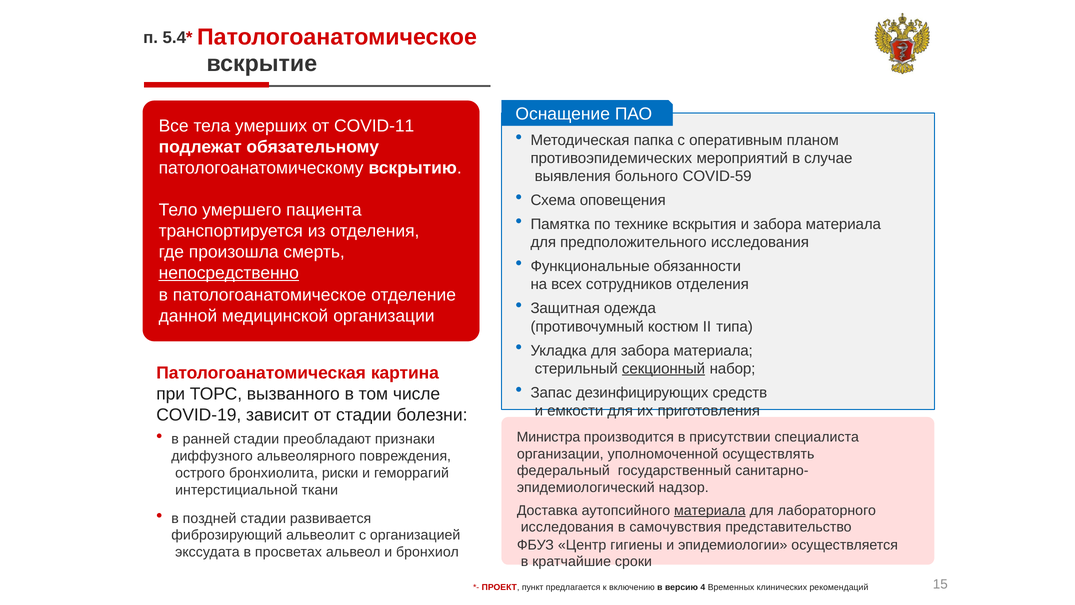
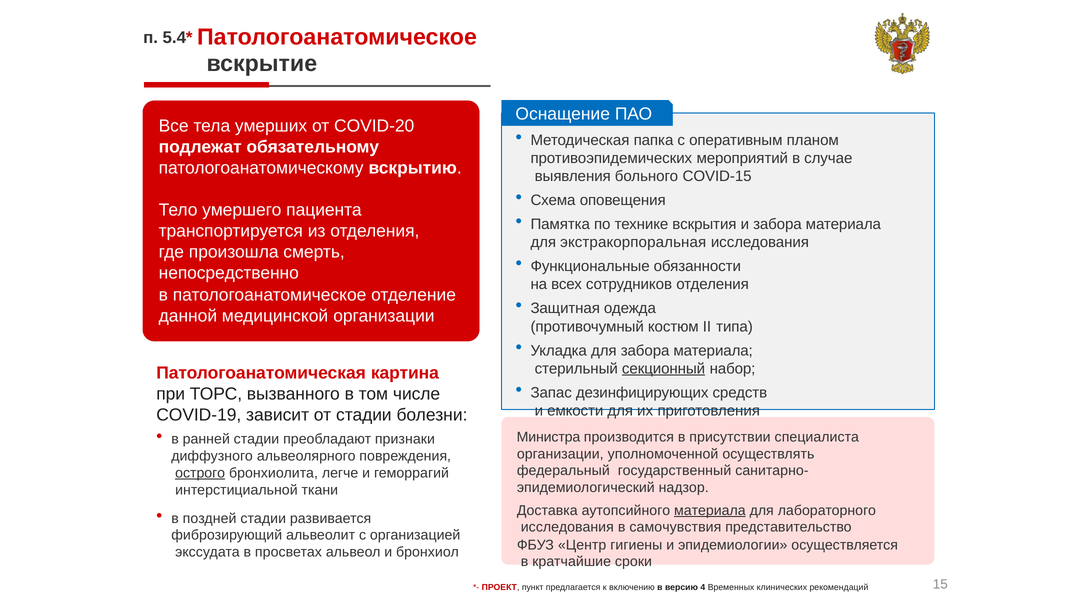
COVID-11: COVID-11 -> COVID-20
COVID-59: COVID-59 -> COVID-15
предположительного: предположительного -> экстракорпоральная
непосредственно underline: present -> none
острого underline: none -> present
риски: риски -> легче
